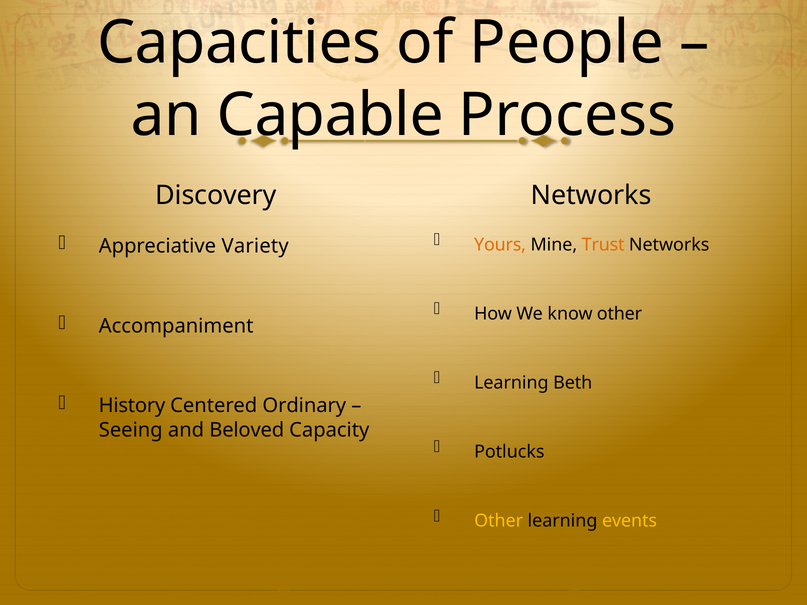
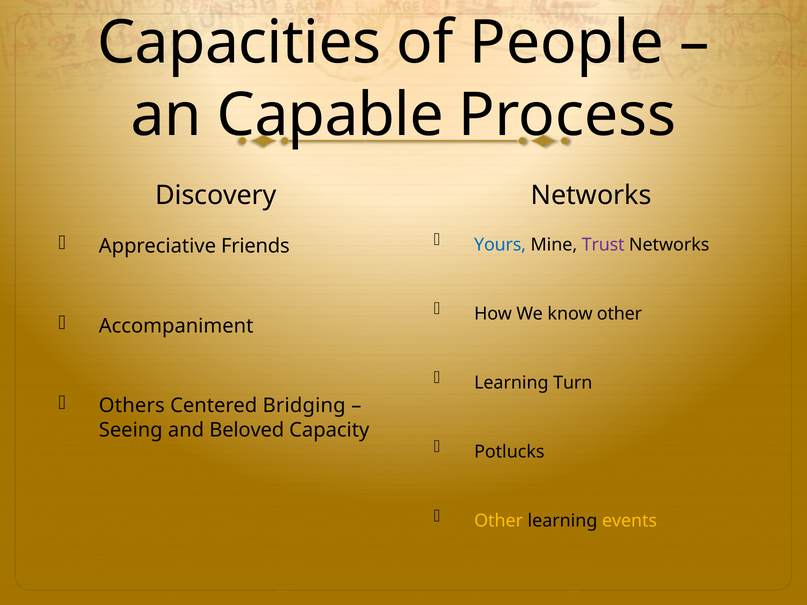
Yours colour: orange -> blue
Trust colour: orange -> purple
Variety: Variety -> Friends
Beth: Beth -> Turn
History: History -> Others
Ordinary: Ordinary -> Bridging
